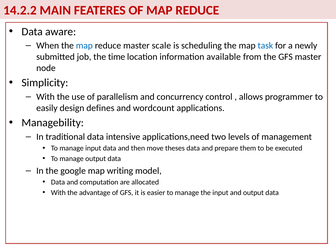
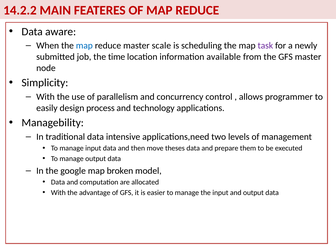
task colour: blue -> purple
defines: defines -> process
wordcount: wordcount -> technology
writing: writing -> broken
